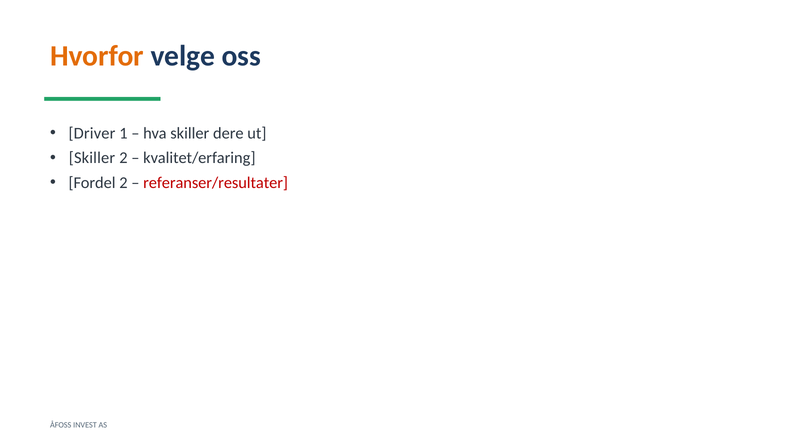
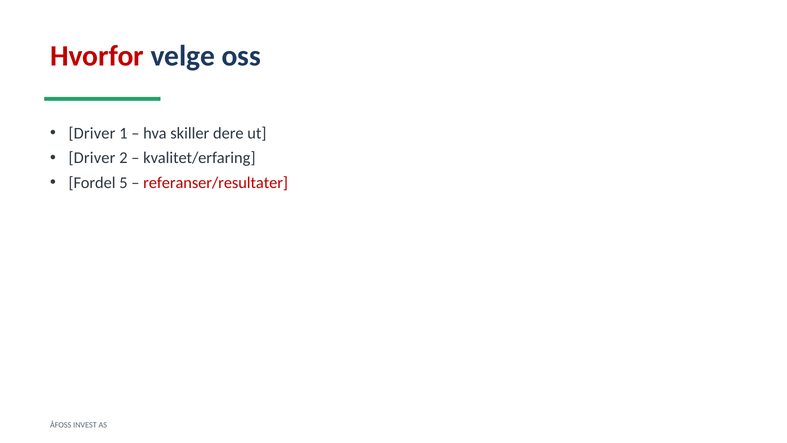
Hvorfor colour: orange -> red
Skiller at (92, 158): Skiller -> Driver
Fordel 2: 2 -> 5
